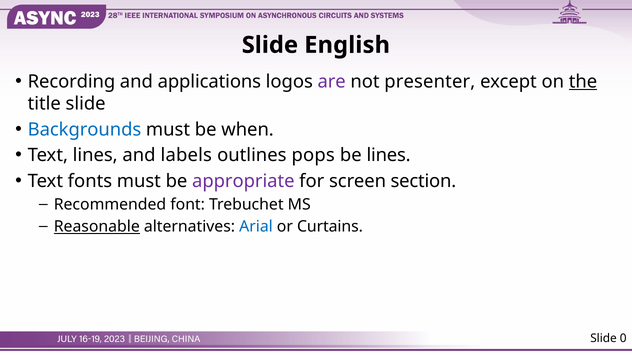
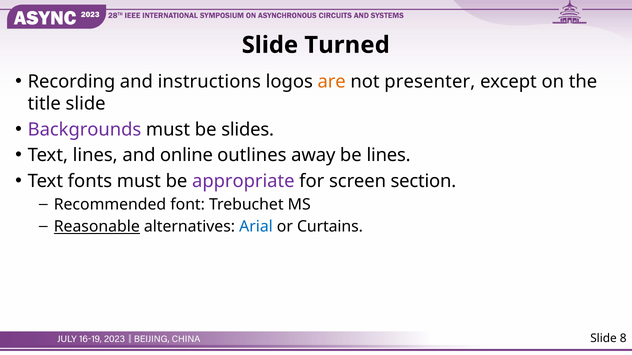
English: English -> Turned
applications: applications -> instructions
are colour: purple -> orange
the underline: present -> none
Backgrounds colour: blue -> purple
when: when -> slides
labels: labels -> online
pops: pops -> away
0: 0 -> 8
